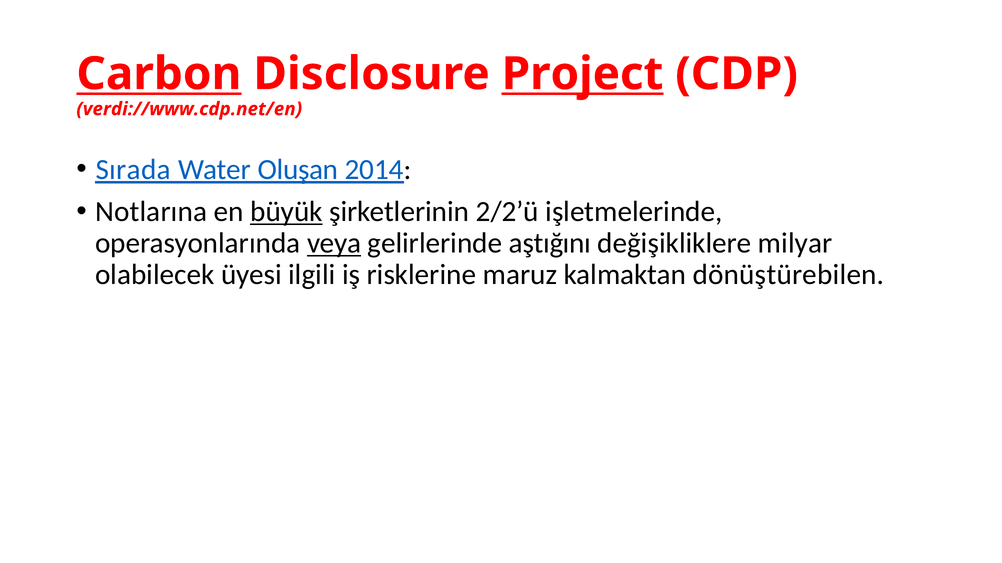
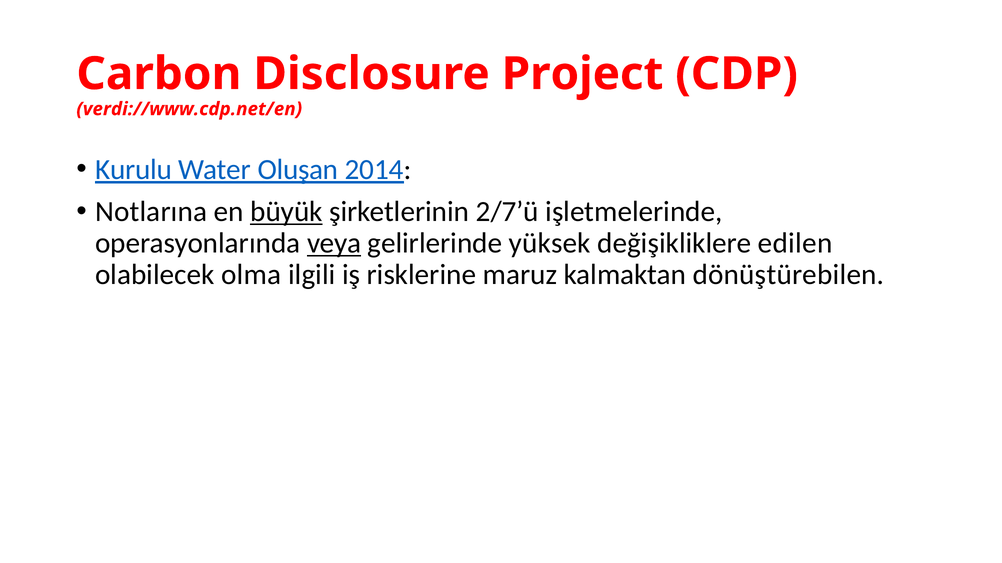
Carbon underline: present -> none
Project underline: present -> none
Sırada: Sırada -> Kurulu
2/2’ü: 2/2’ü -> 2/7’ü
aştığını: aştığını -> yüksek
milyar: milyar -> edilen
üyesi: üyesi -> olma
